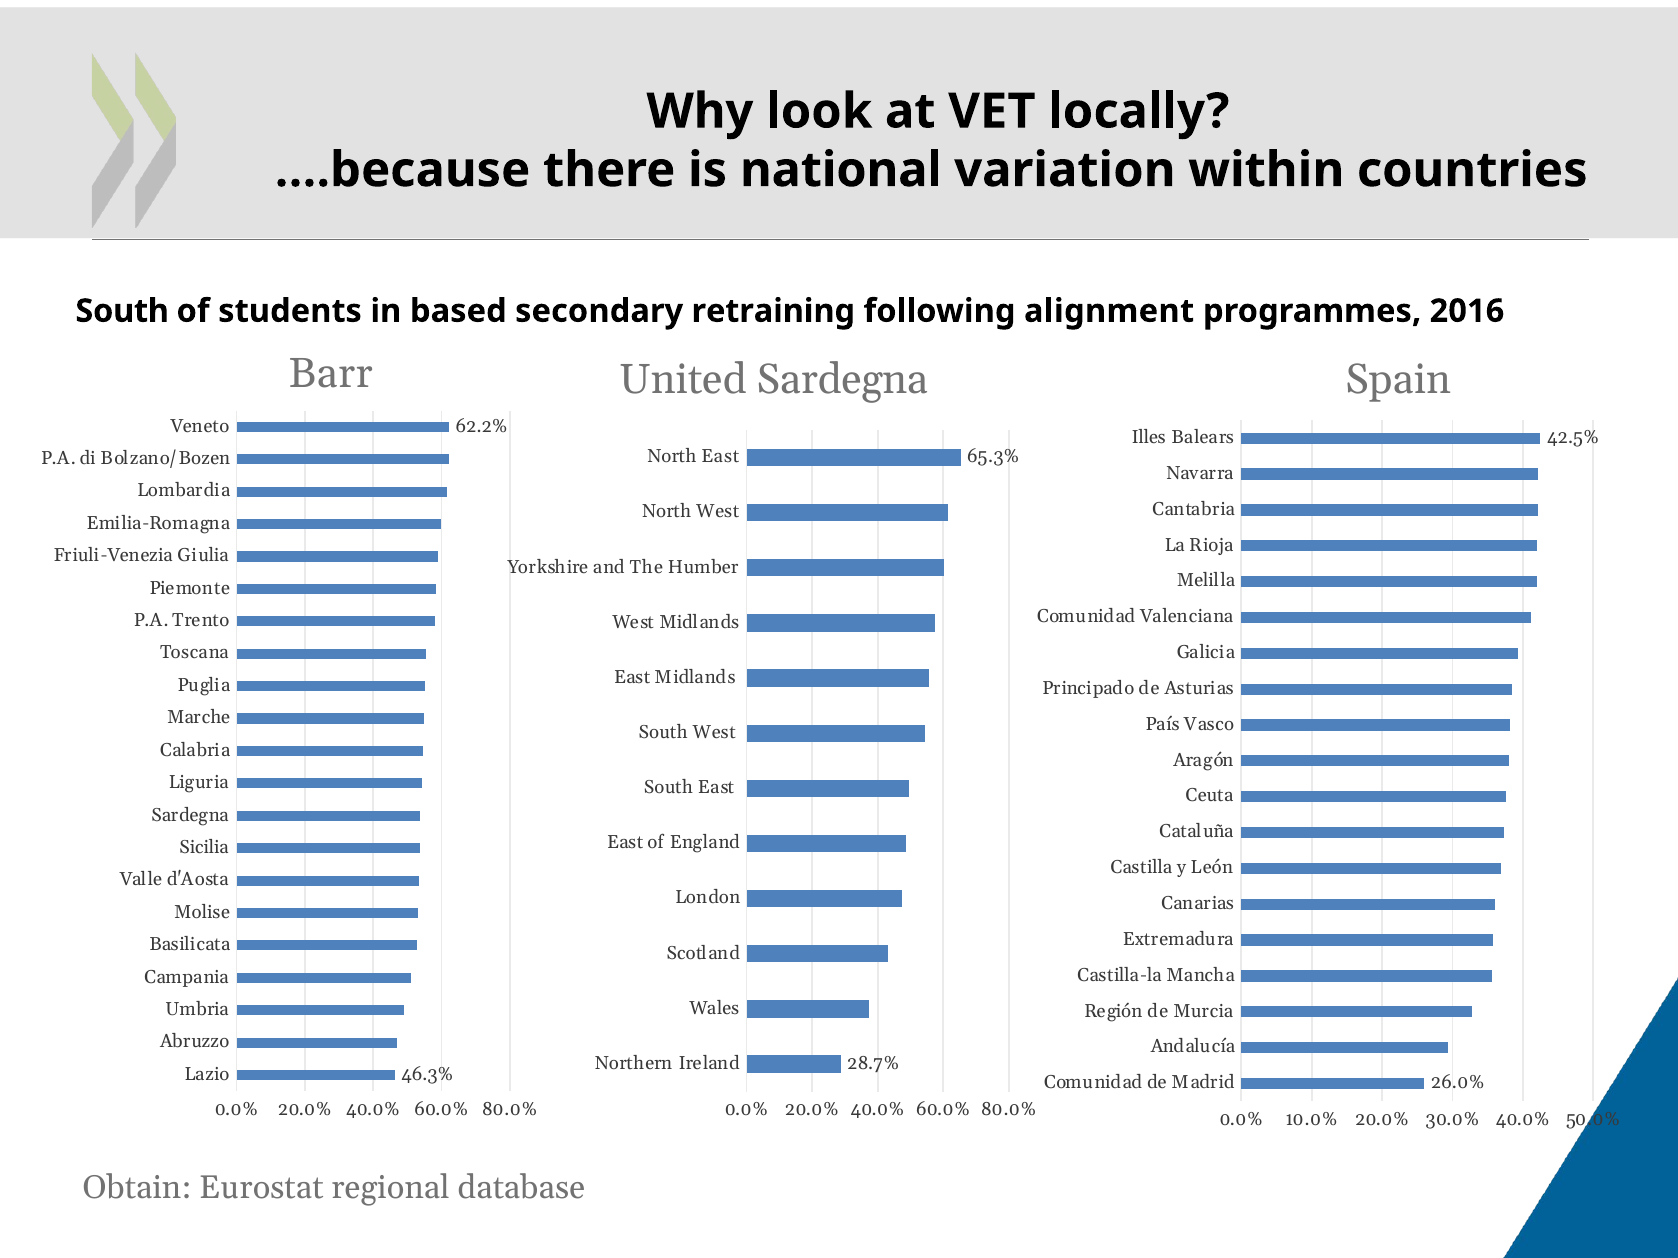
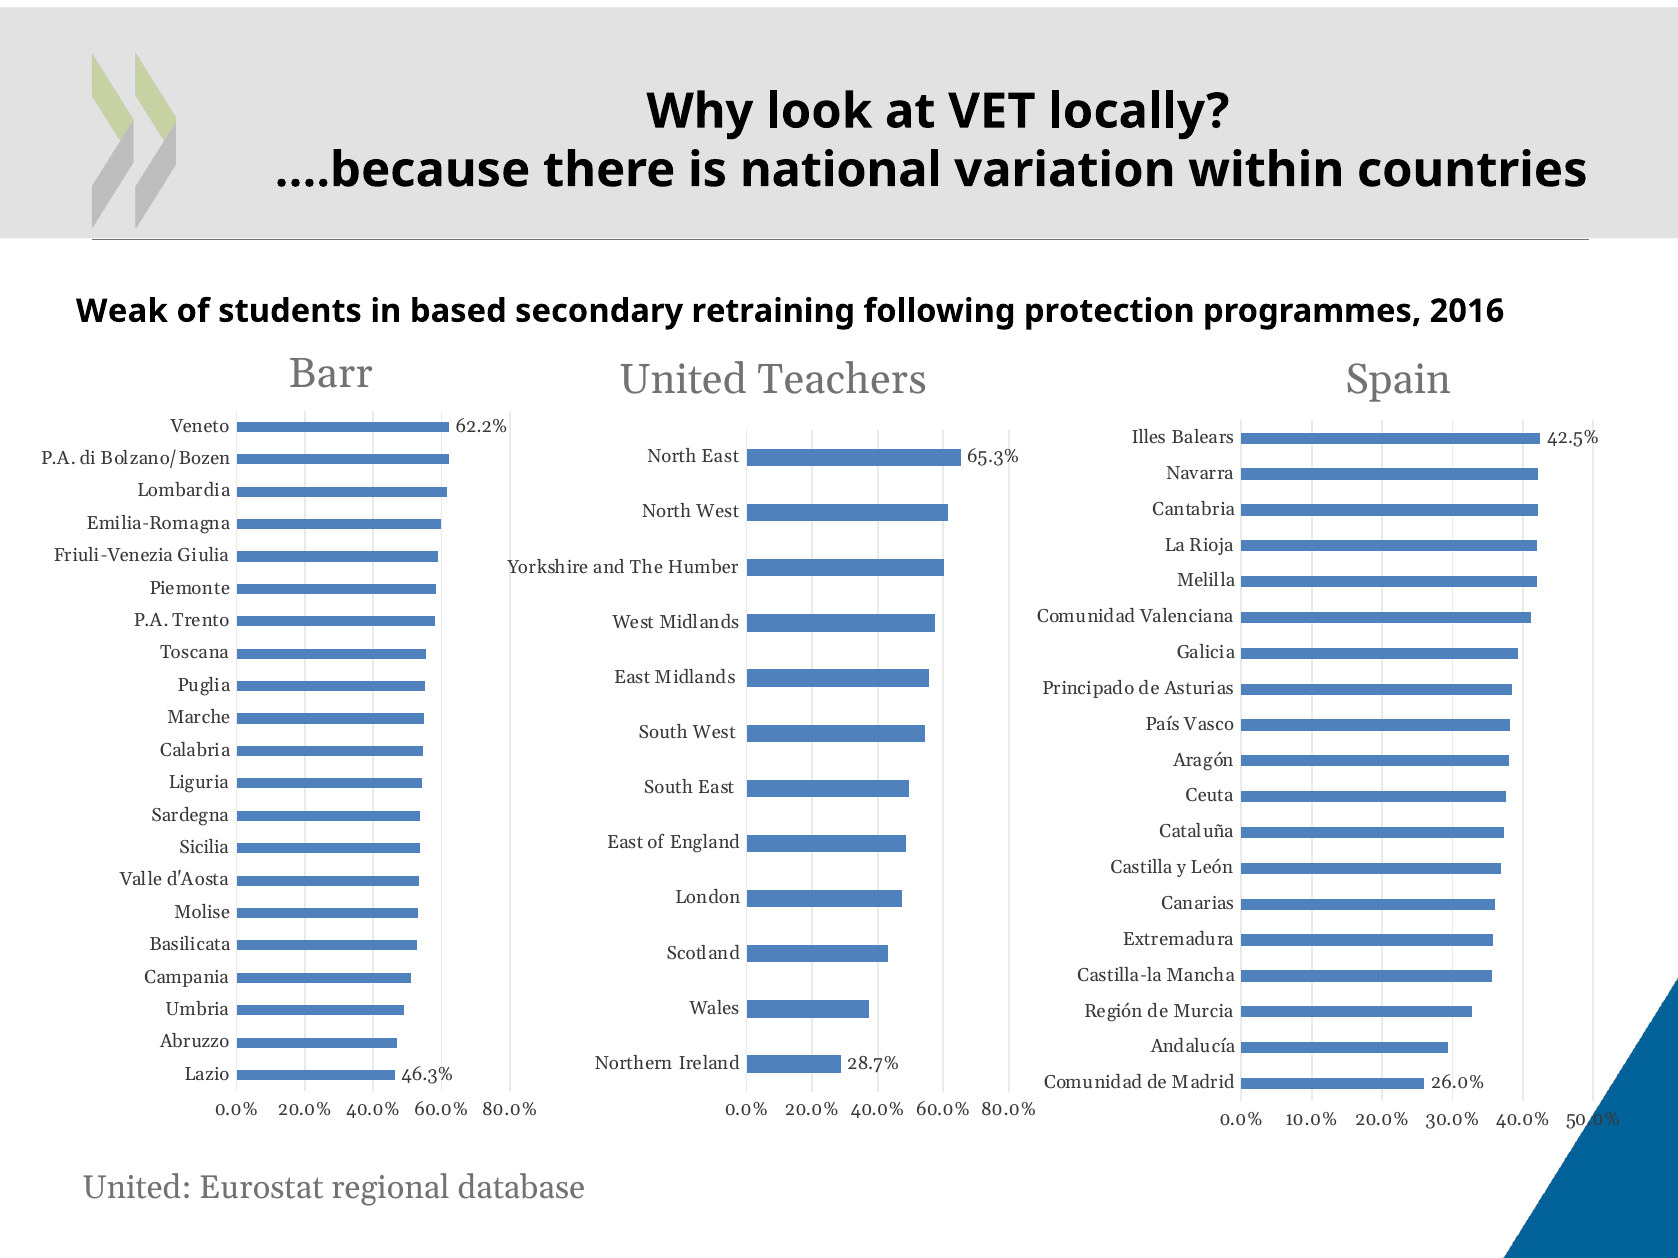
South at (122, 311): South -> Weak
alignment: alignment -> protection
United Sardegna: Sardegna -> Teachers
Obtain at (137, 1188): Obtain -> United
